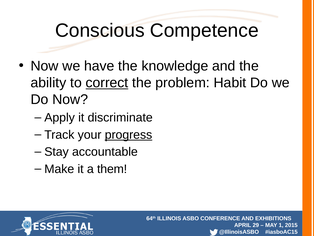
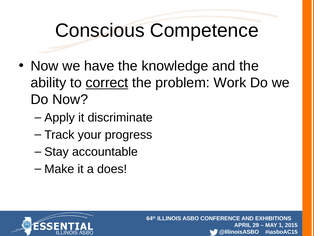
Habit: Habit -> Work
progress underline: present -> none
them: them -> does
